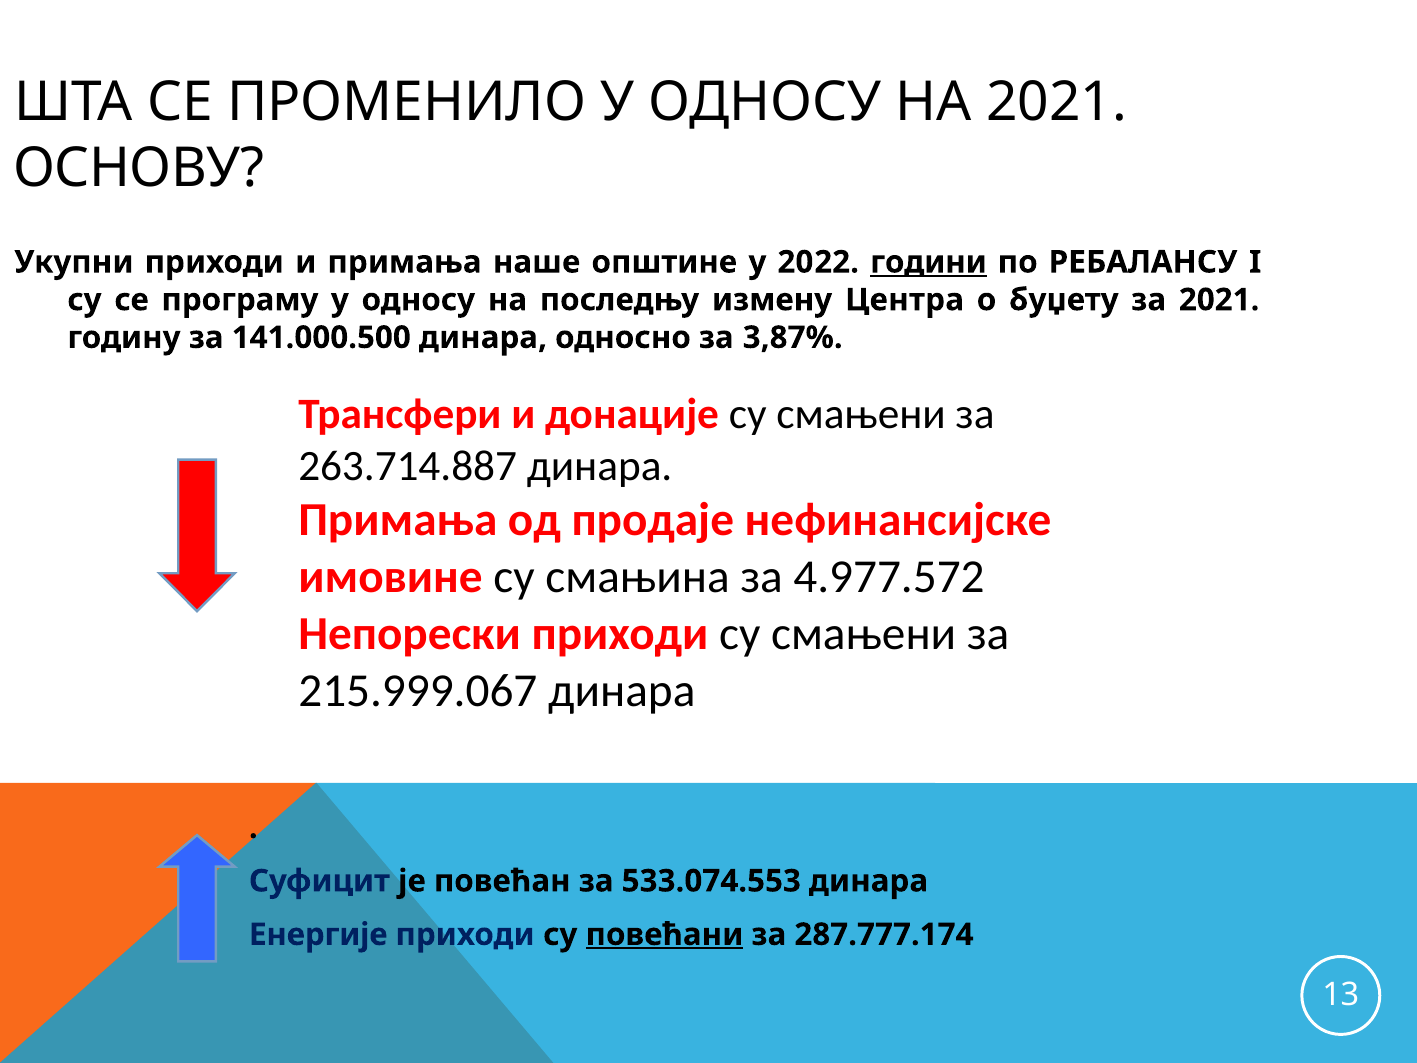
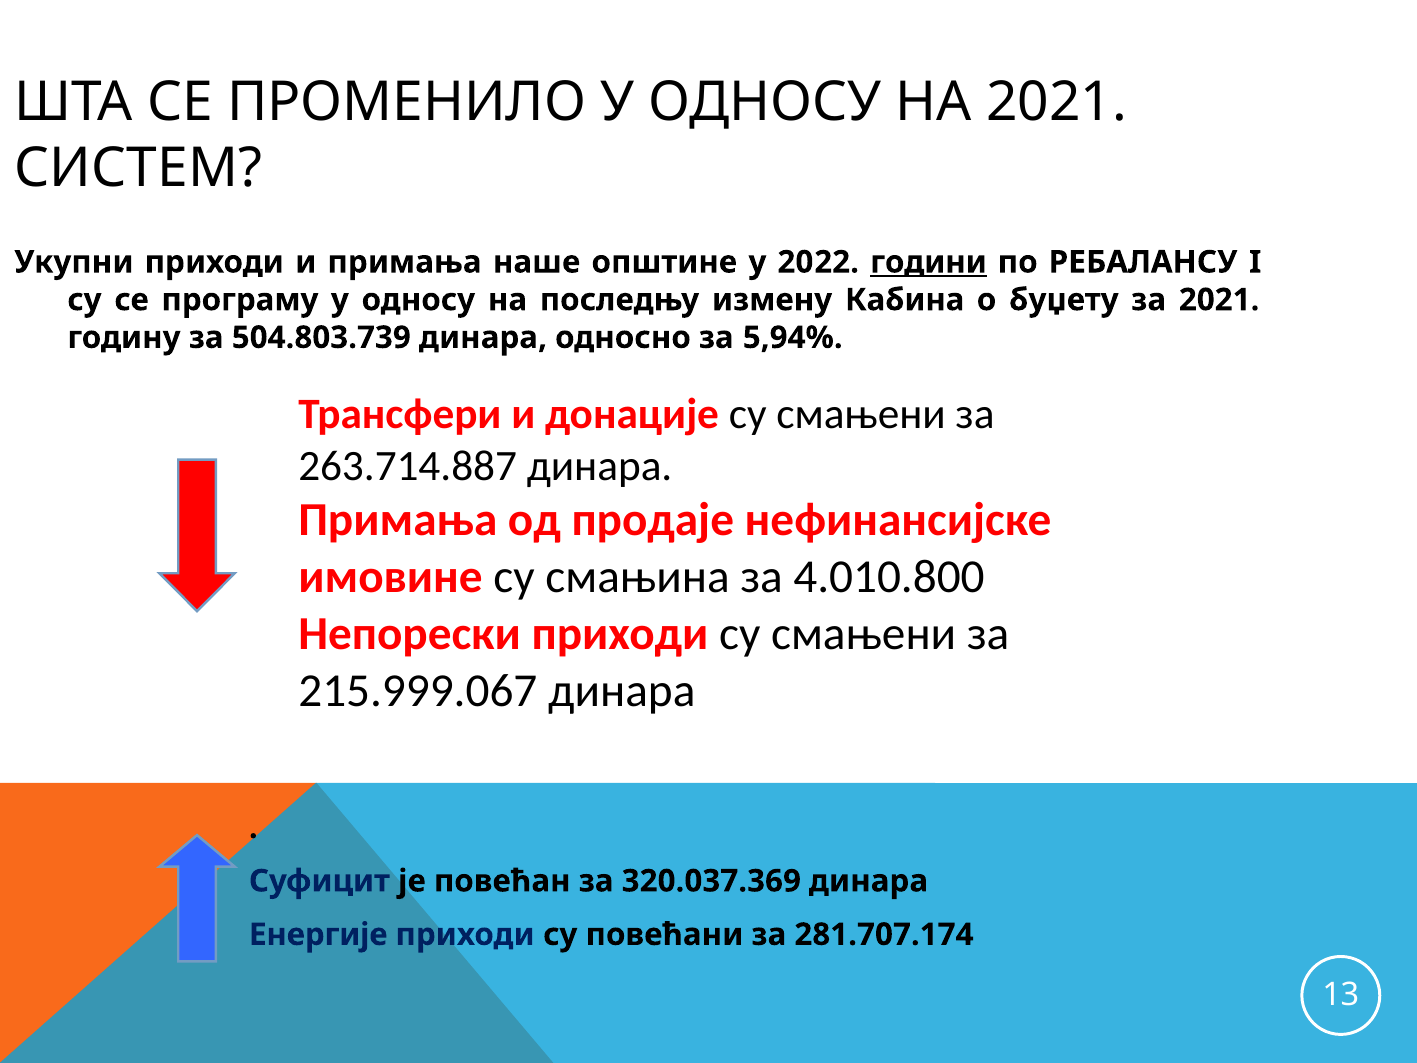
ОСНОВУ: ОСНОВУ -> СИСТЕМ
Центра: Центра -> Кабина
141.000.500: 141.000.500 -> 504.803.739
3,87%: 3,87% -> 5,94%
4.977.572: 4.977.572 -> 4.010.800
533.074.553: 533.074.553 -> 320.037.369
повећани underline: present -> none
287.777.174: 287.777.174 -> 281.707.174
